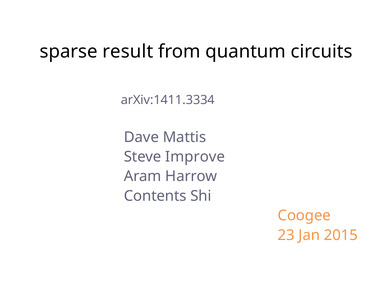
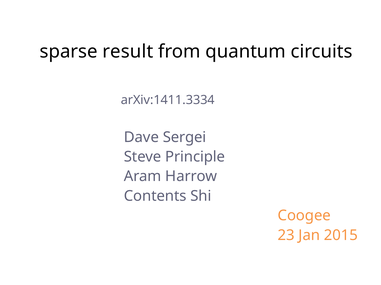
Mattis: Mattis -> Sergei
Improve: Improve -> Principle
